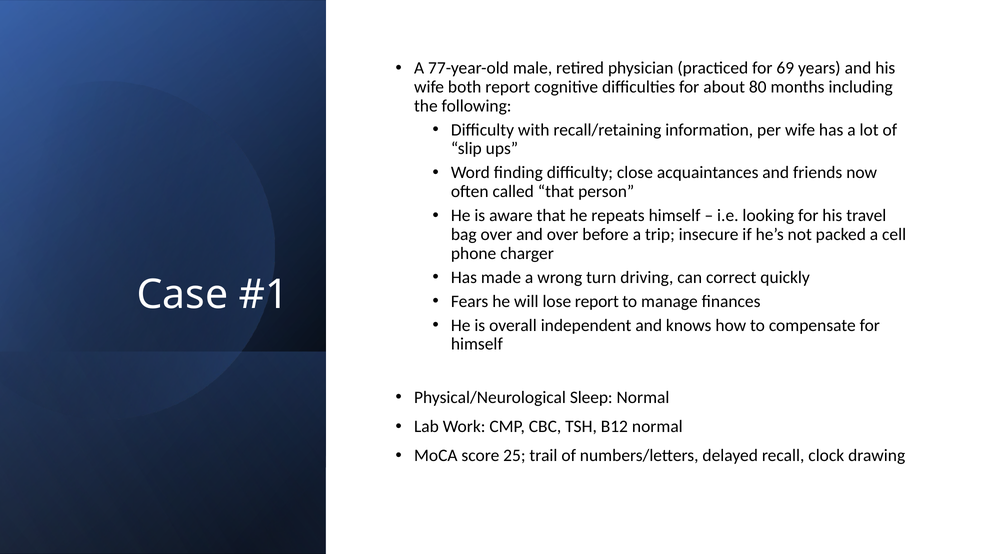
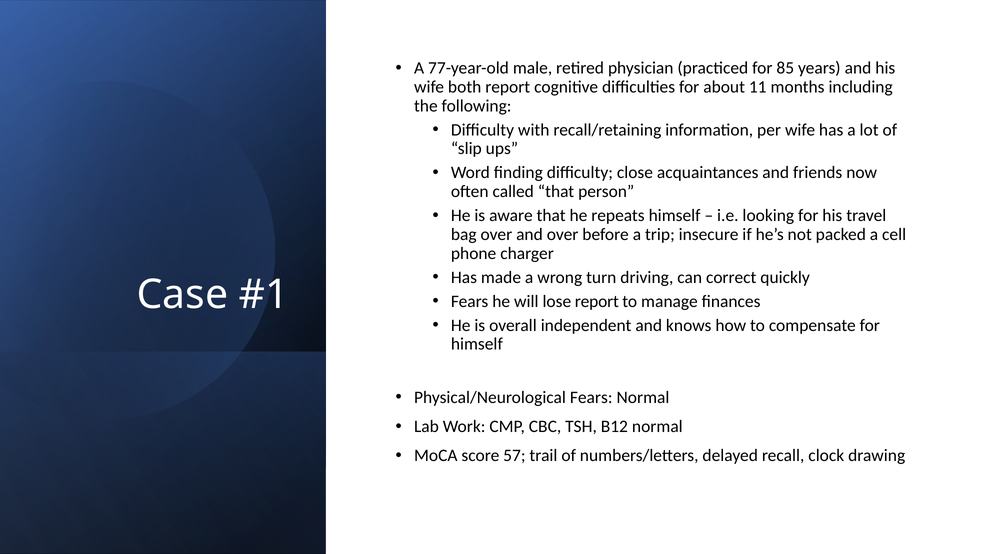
69: 69 -> 85
80: 80 -> 11
Physical/Neurological Sleep: Sleep -> Fears
25: 25 -> 57
